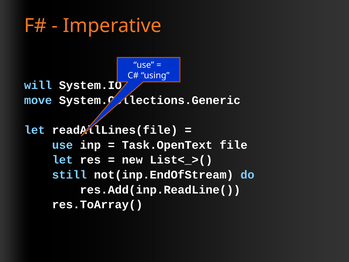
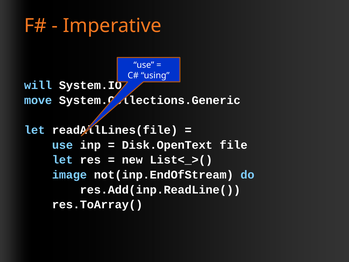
Task.OpenText: Task.OpenText -> Disk.OpenText
still: still -> image
